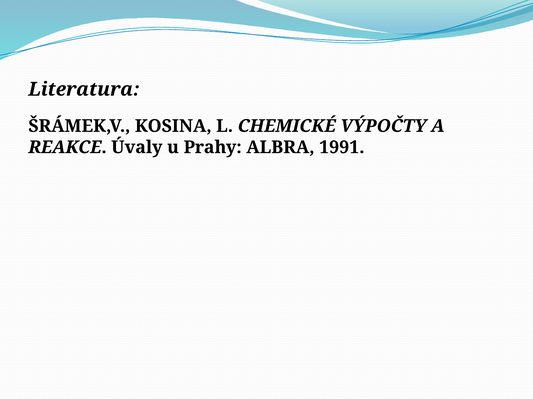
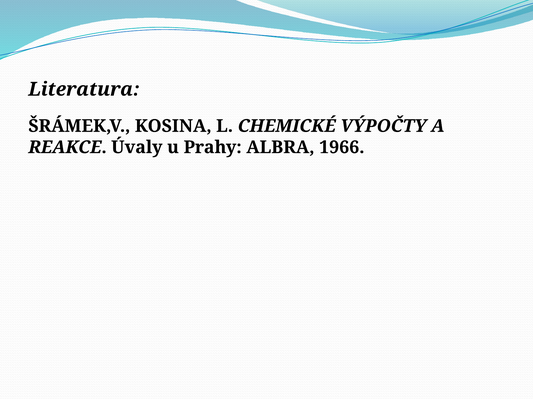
1991: 1991 -> 1966
